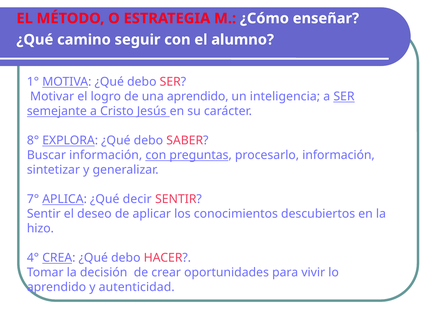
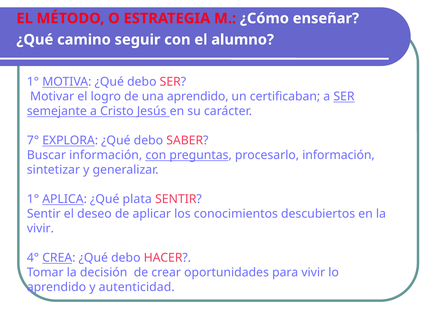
inteligencia: inteligencia -> certificaban
8°: 8° -> 7°
7° at (33, 199): 7° -> 1°
decir: decir -> plata
hizo at (40, 228): hizo -> vivir
